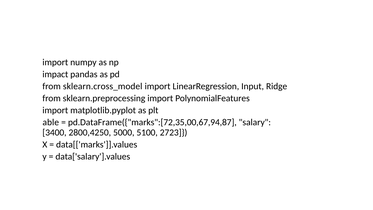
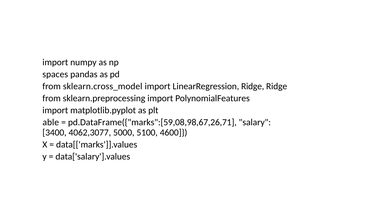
impact: impact -> spaces
LinearRegression Input: Input -> Ridge
pd.DataFrame({"marks":[72,35,00,67,94,87: pd.DataFrame({"marks":[72,35,00,67,94,87 -> pd.DataFrame({"marks":[59,08,98,67,26,71
2800,4250: 2800,4250 -> 4062,3077
2723: 2723 -> 4600
